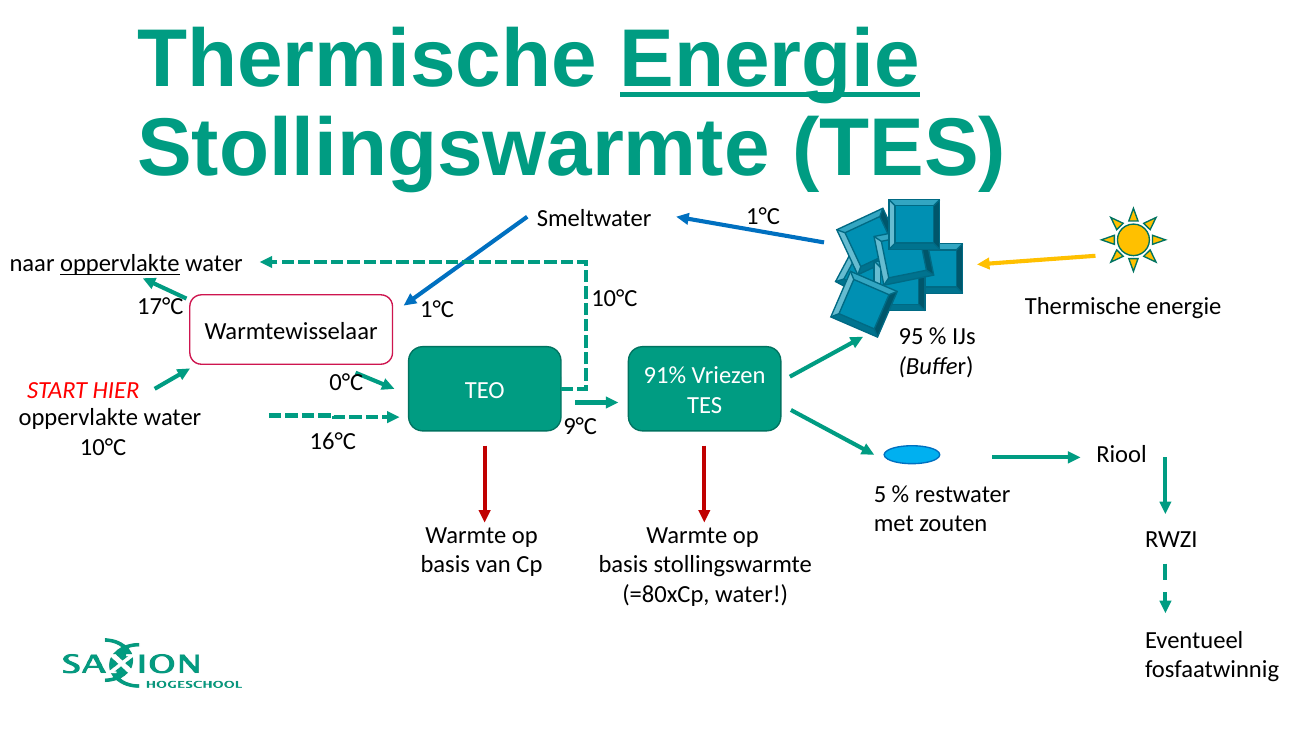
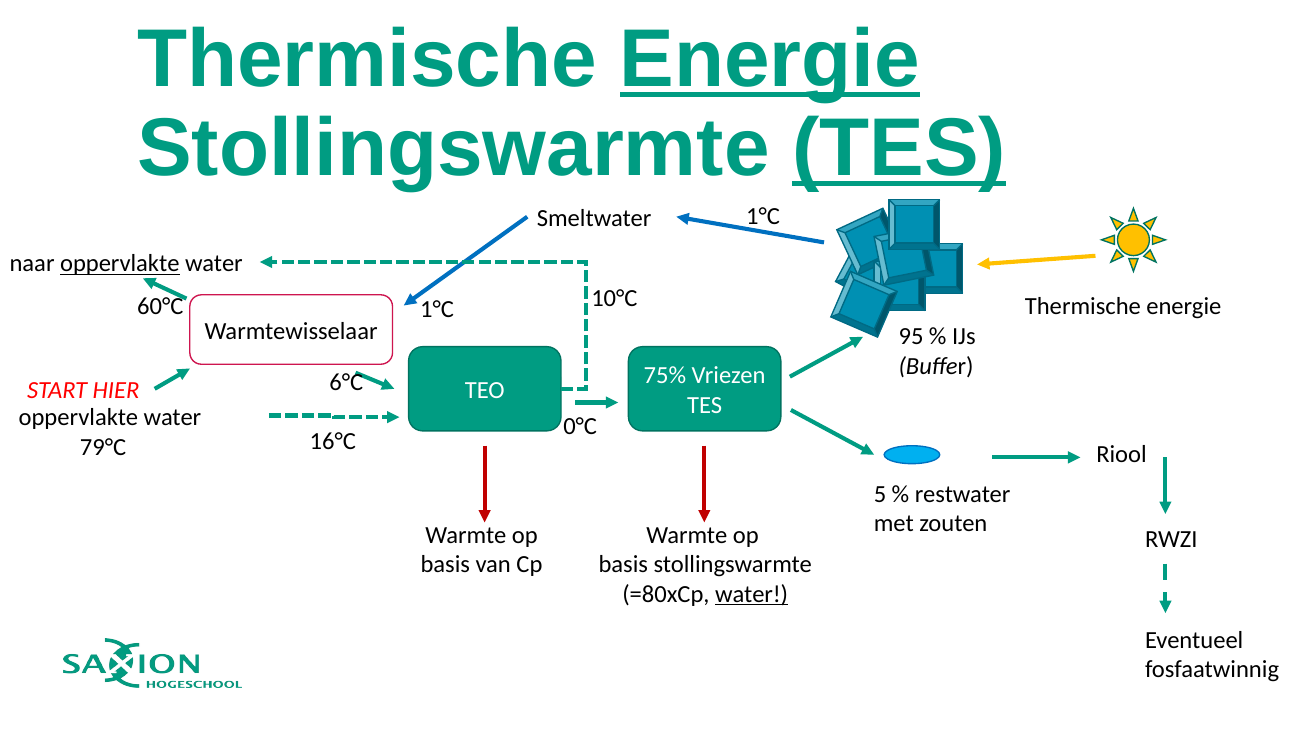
TES at (899, 148) underline: none -> present
17°C: 17°C -> 60°C
91%: 91% -> 75%
0°C: 0°C -> 6°C
9°C: 9°C -> 0°C
10°C at (103, 448): 10°C -> 79°C
water at (752, 594) underline: none -> present
